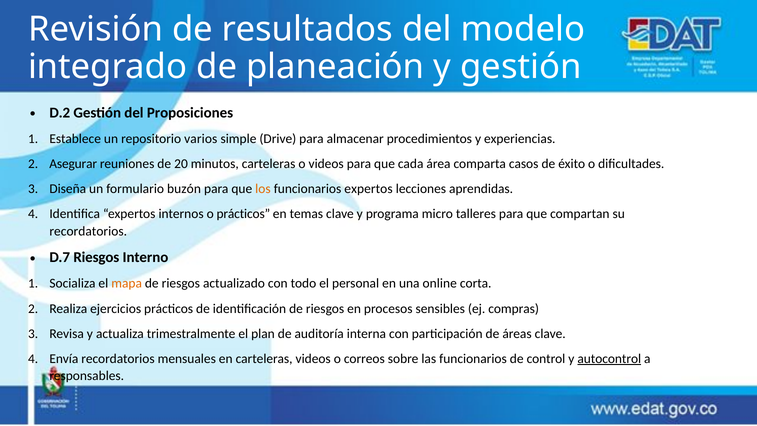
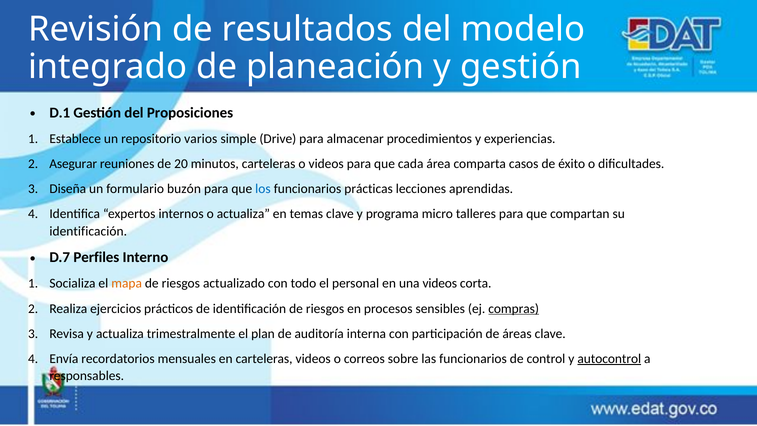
D.2: D.2 -> D.1
los colour: orange -> blue
funcionarios expertos: expertos -> prácticas
o prácticos: prácticos -> actualiza
recordatorios at (88, 231): recordatorios -> identificación
D.7 Riesgos: Riesgos -> Perfiles
una online: online -> videos
compras underline: none -> present
